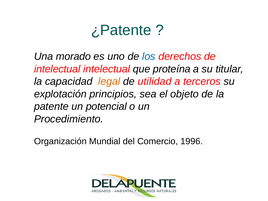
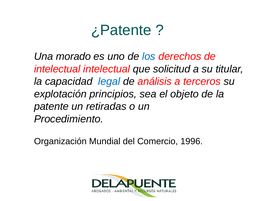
proteína: proteína -> solicitud
legal colour: orange -> blue
utilidad: utilidad -> análisis
potencial: potencial -> retiradas
